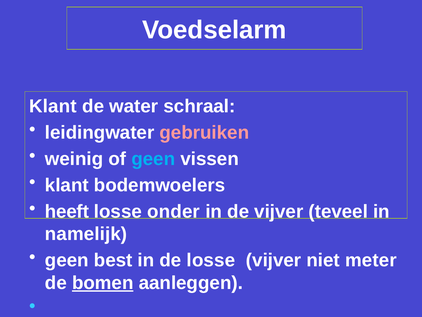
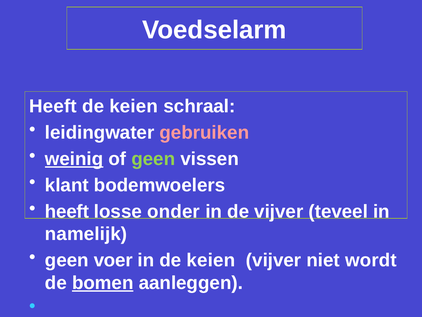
Klant at (53, 106): Klant -> Heeft
water at (134, 106): water -> keien
weinig underline: none -> present
geen at (153, 159) colour: light blue -> light green
best: best -> voer
in de losse: losse -> keien
meter: meter -> wordt
